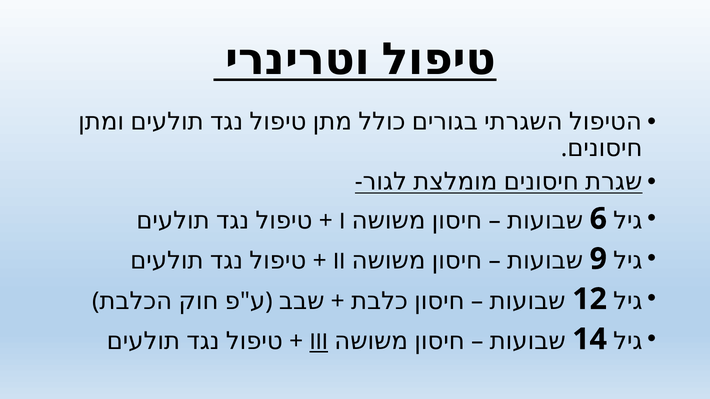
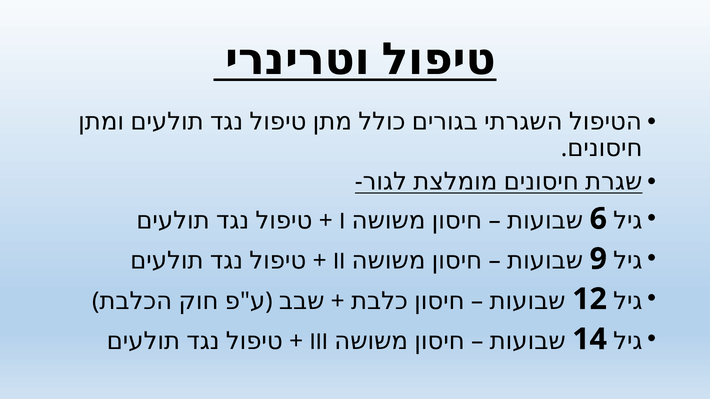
III underline: present -> none
